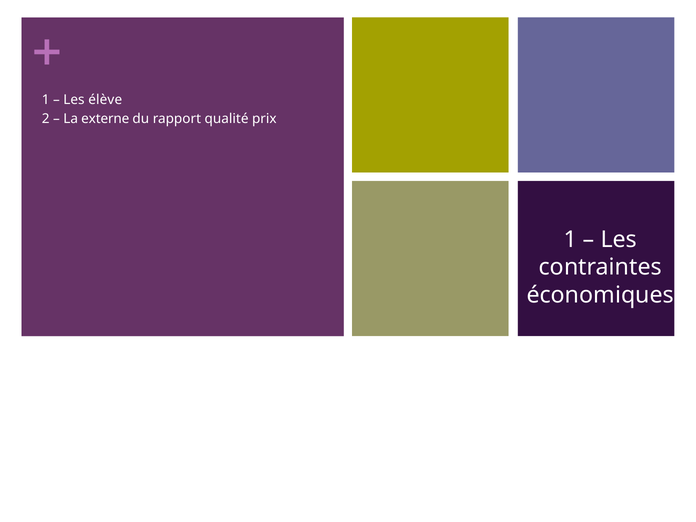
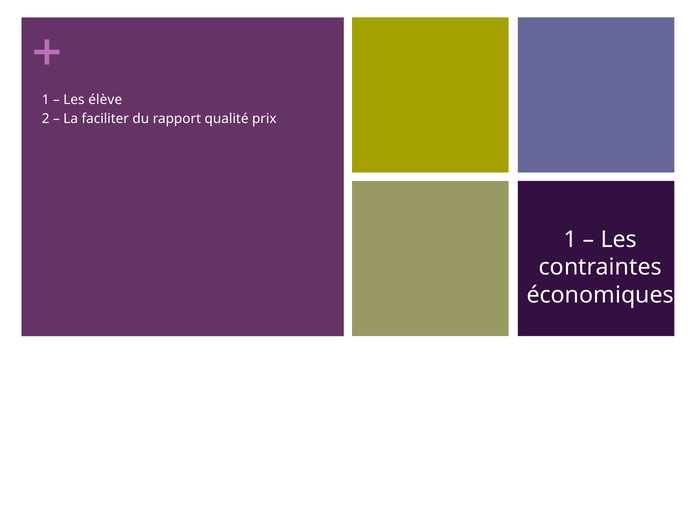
externe: externe -> faciliter
